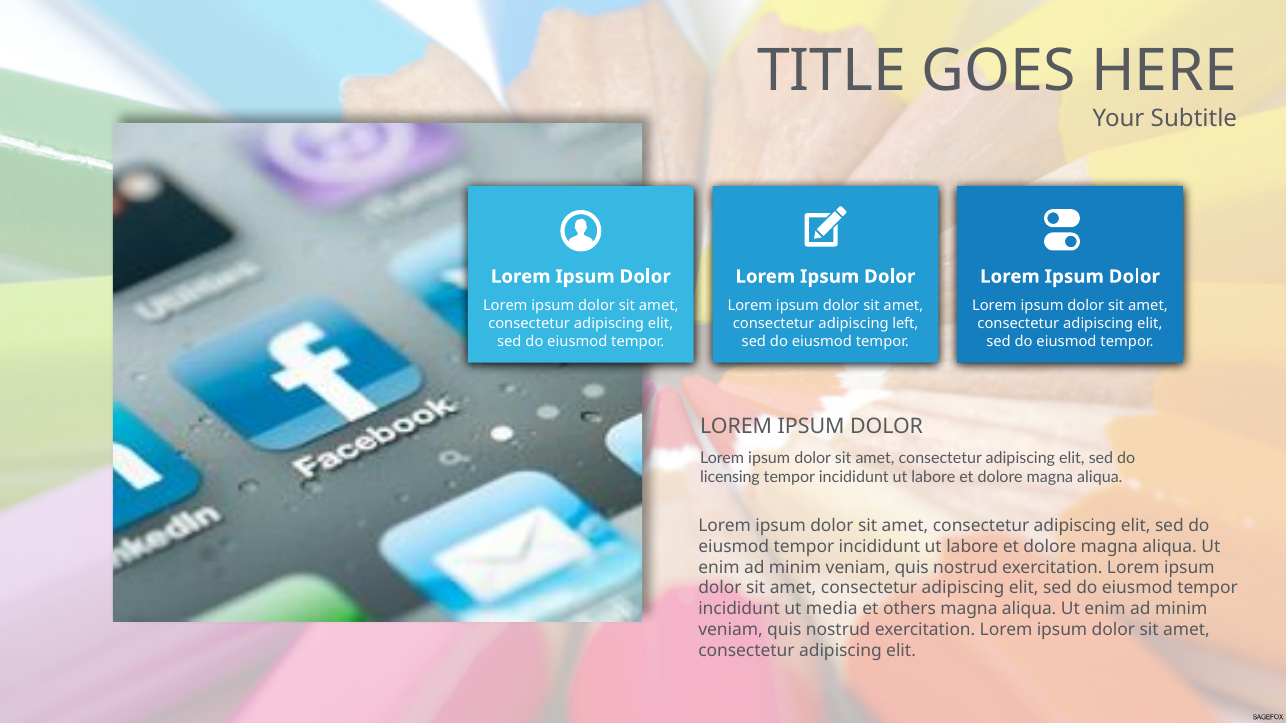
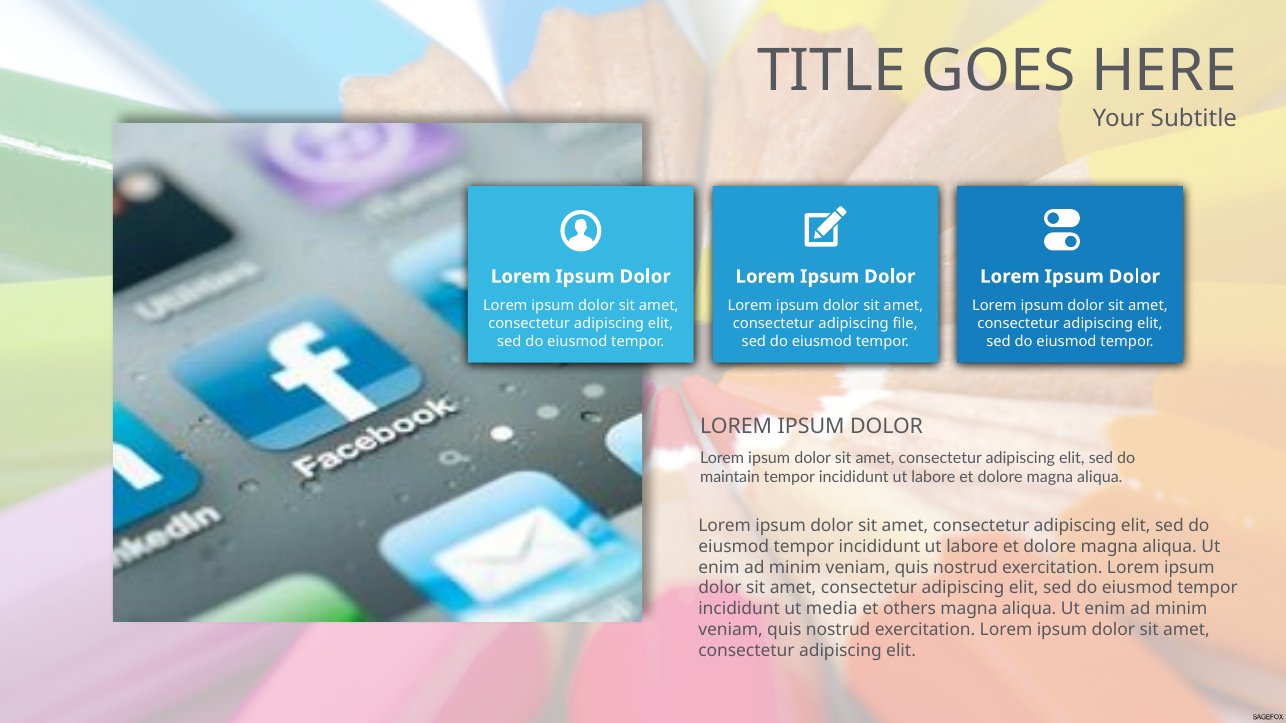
left: left -> file
licensing: licensing -> maintain
